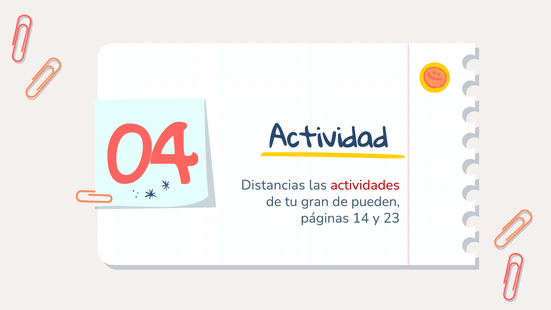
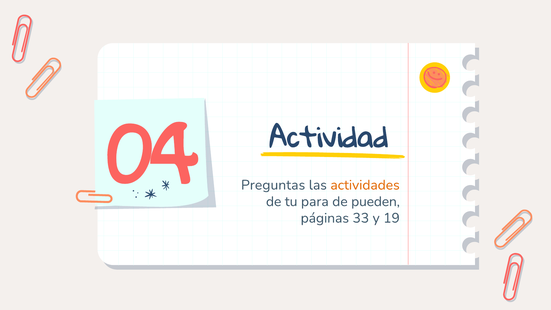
Distancias: Distancias -> Preguntas
actividades colour: red -> orange
gran: gran -> para
14: 14 -> 33
23: 23 -> 19
